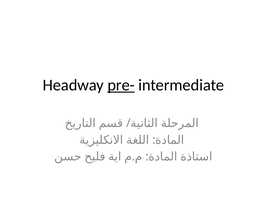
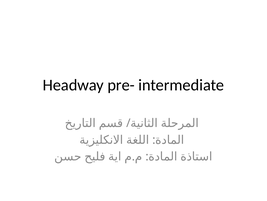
pre- underline: present -> none
